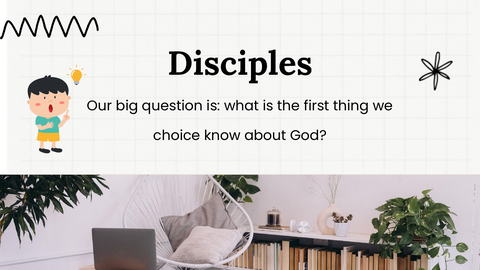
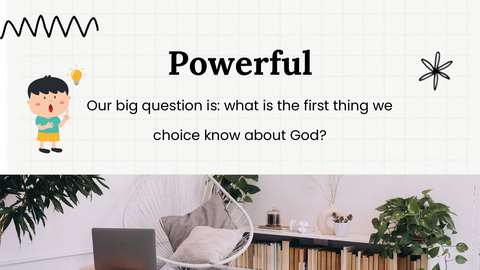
Disciples: Disciples -> Powerful
